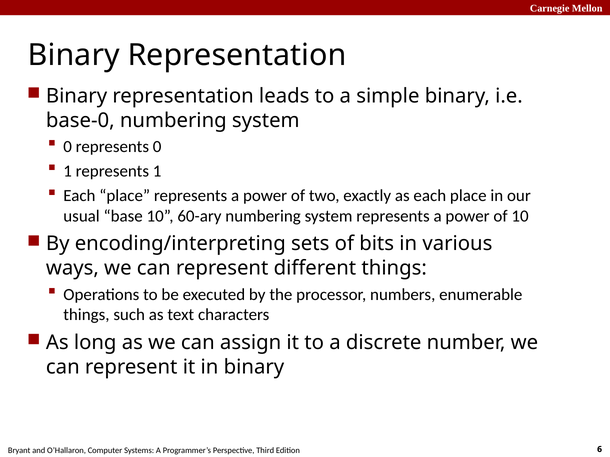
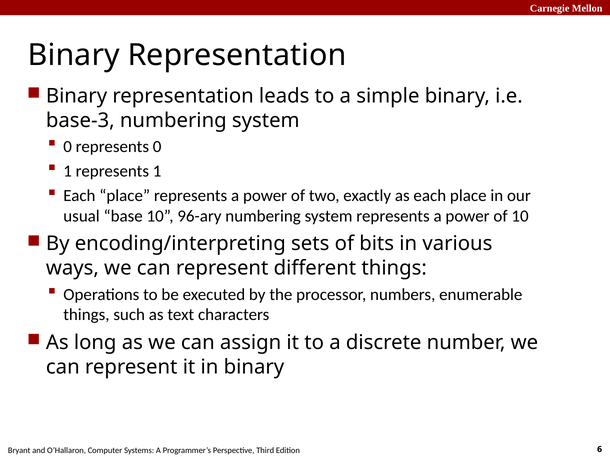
base-0: base-0 -> base-3
60-ary: 60-ary -> 96-ary
